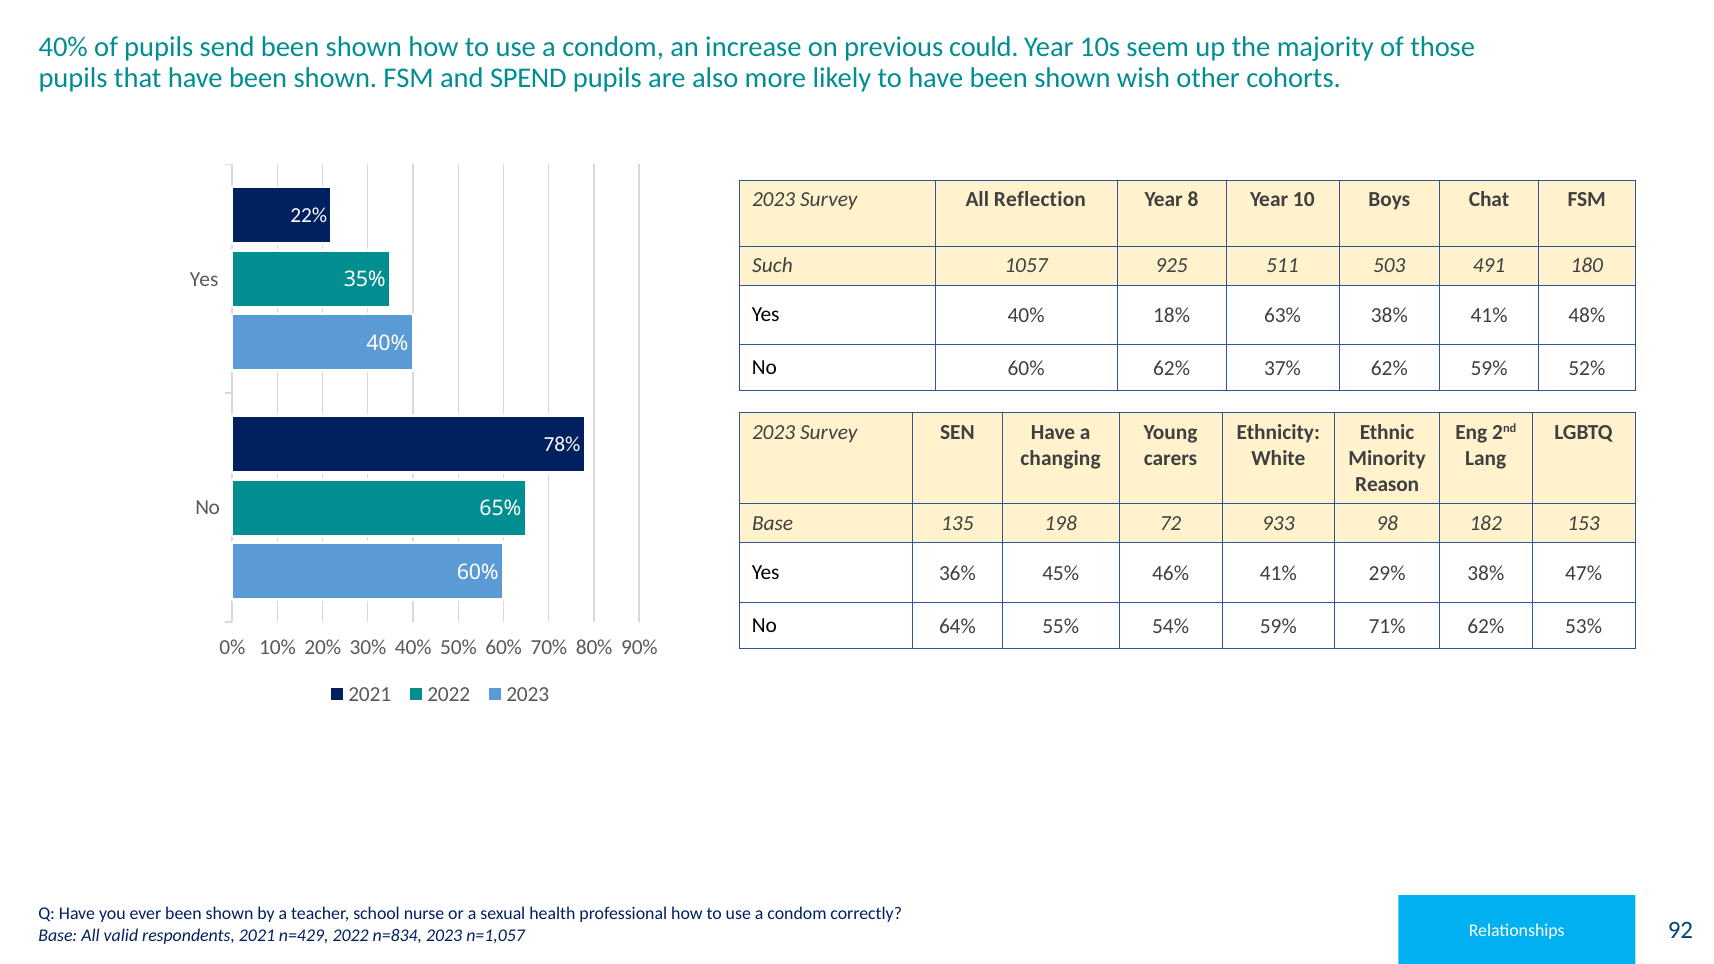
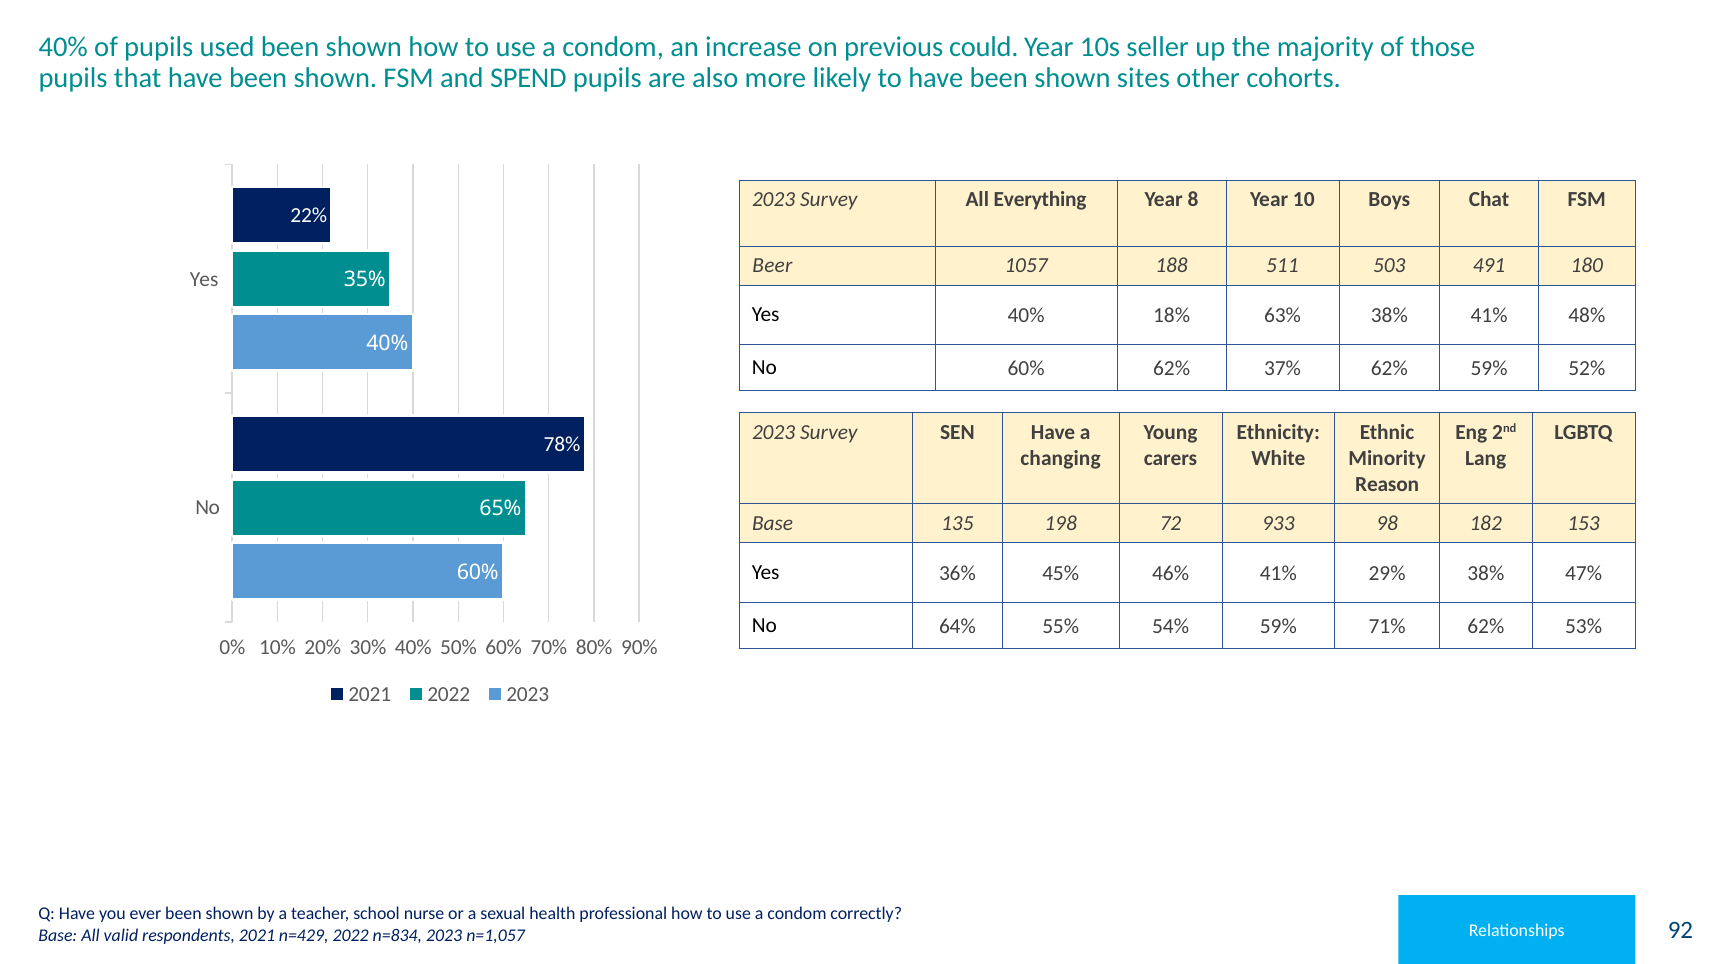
send: send -> used
seem: seem -> seller
wish: wish -> sites
Reflection: Reflection -> Everything
Such: Such -> Beer
925: 925 -> 188
